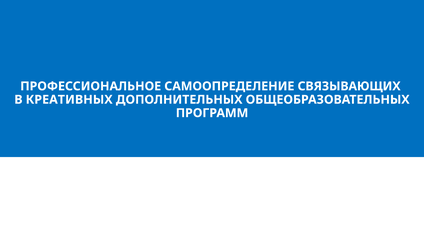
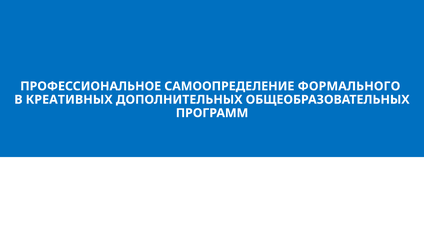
СВЯЗЫВАЮЩИХ: СВЯЗЫВАЮЩИХ -> ФОРМАЛЬНОГО
